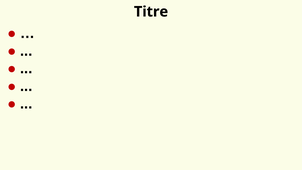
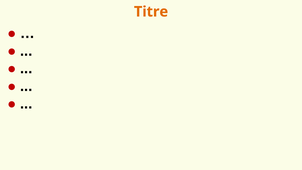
Titre colour: black -> orange
